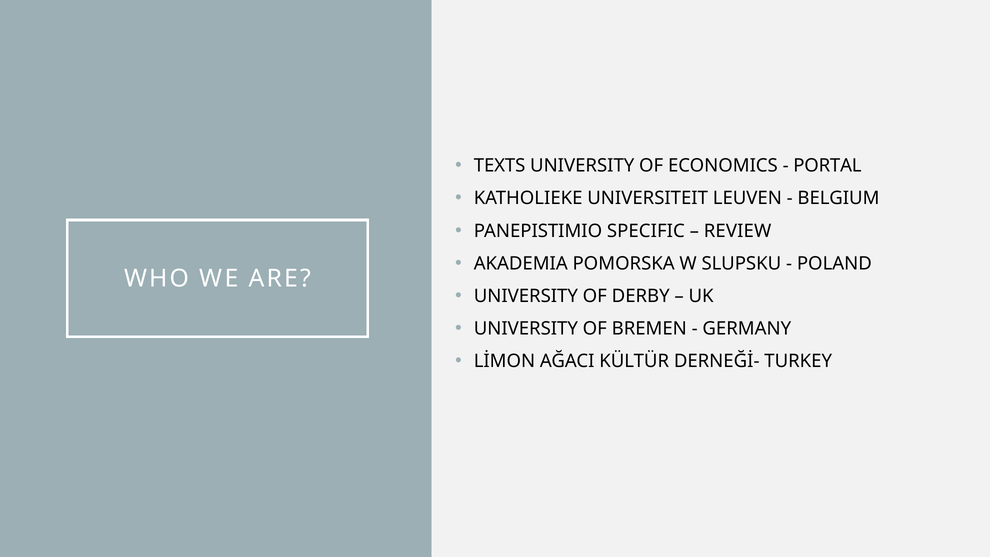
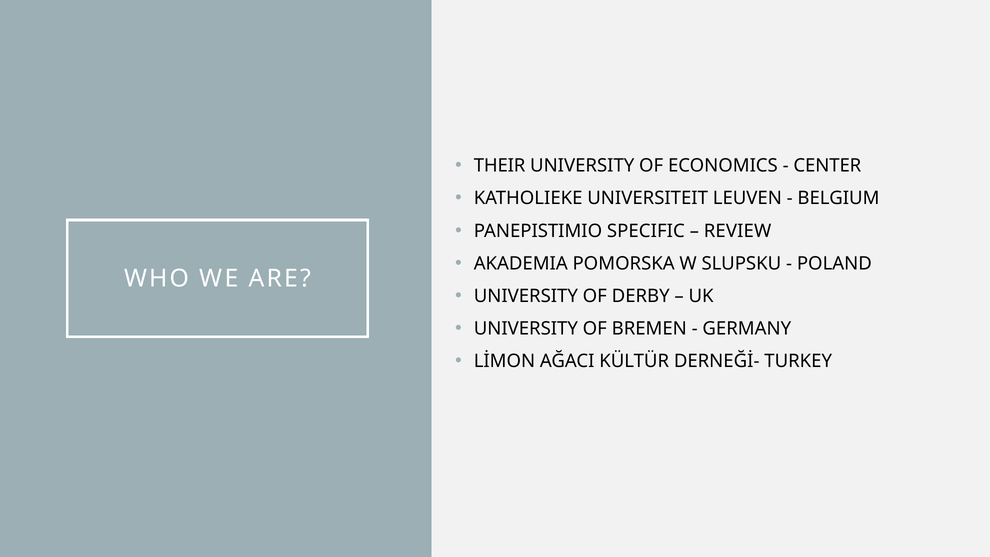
TEXTS: TEXTS -> THEIR
PORTAL: PORTAL -> CENTER
